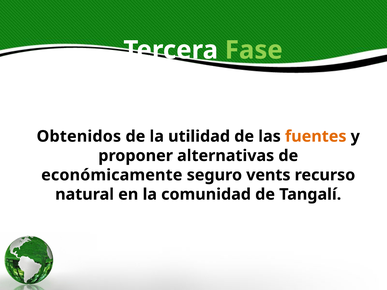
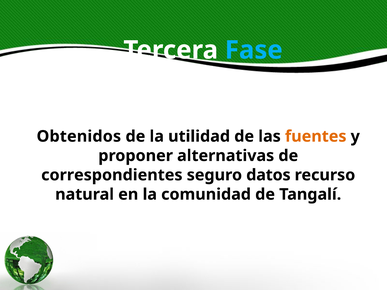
Fase colour: light green -> light blue
económicamente: económicamente -> correspondientes
vents: vents -> datos
